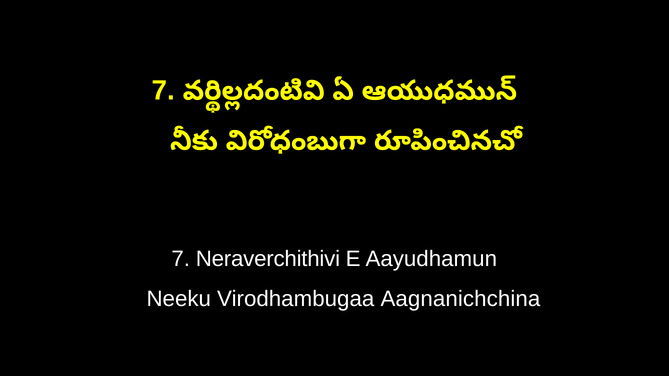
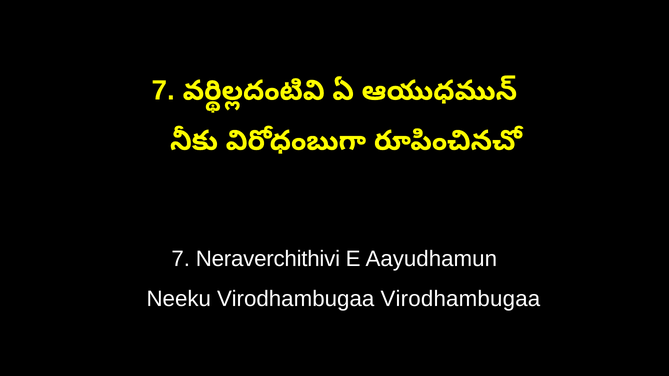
Virodhambugaa Aagnanichchina: Aagnanichchina -> Virodhambugaa
